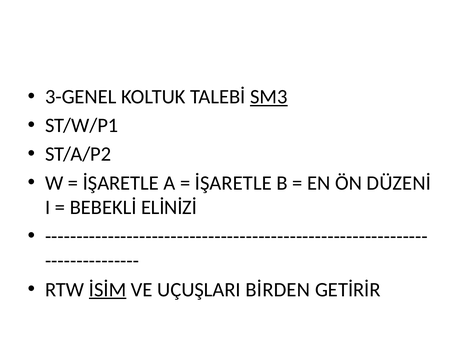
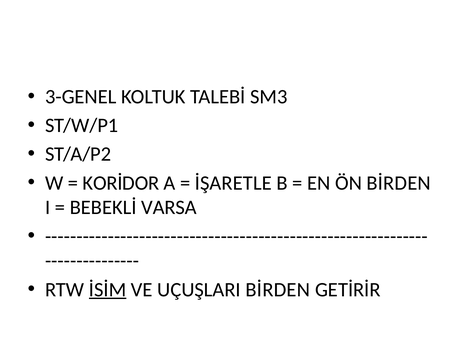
SM3 underline: present -> none
İŞARETLE at (121, 183): İŞARETLE -> KORİDOR
ÖN DÜZENİ: DÜZENİ -> BİRDEN
ELİNİZİ: ELİNİZİ -> VARSA
